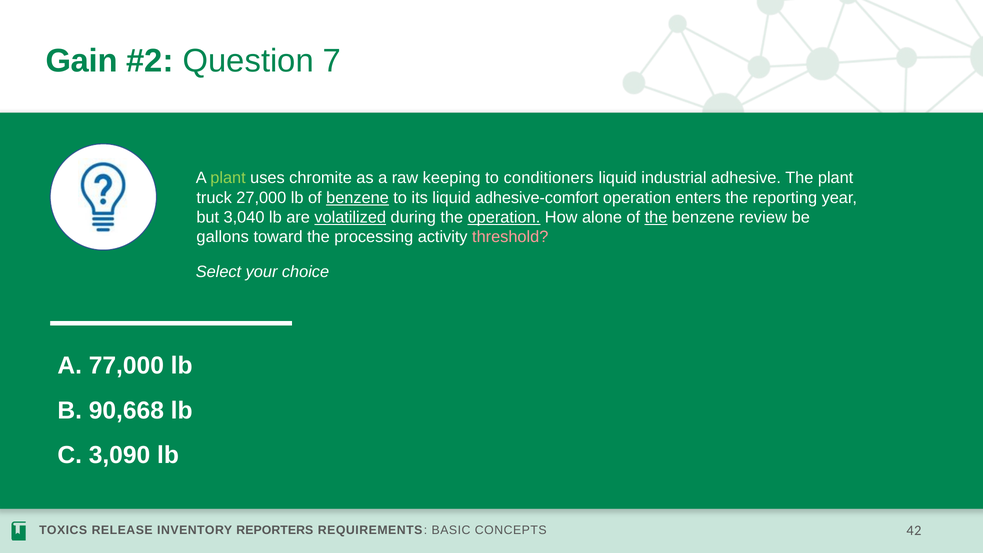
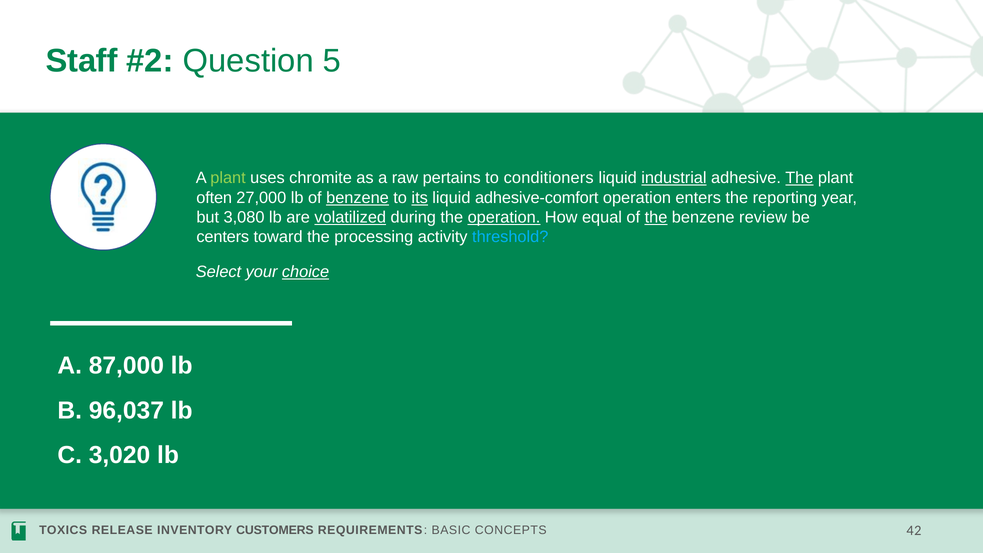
Gain: Gain -> Staff
7: 7 -> 5
keeping: keeping -> pertains
industrial underline: none -> present
The at (799, 178) underline: none -> present
truck: truck -> often
its underline: none -> present
3,040: 3,040 -> 3,080
alone: alone -> equal
gallons: gallons -> centers
threshold colour: pink -> light blue
choice underline: none -> present
77,000: 77,000 -> 87,000
90,668: 90,668 -> 96,037
3,090: 3,090 -> 3,020
REPORTERS: REPORTERS -> CUSTOMERS
